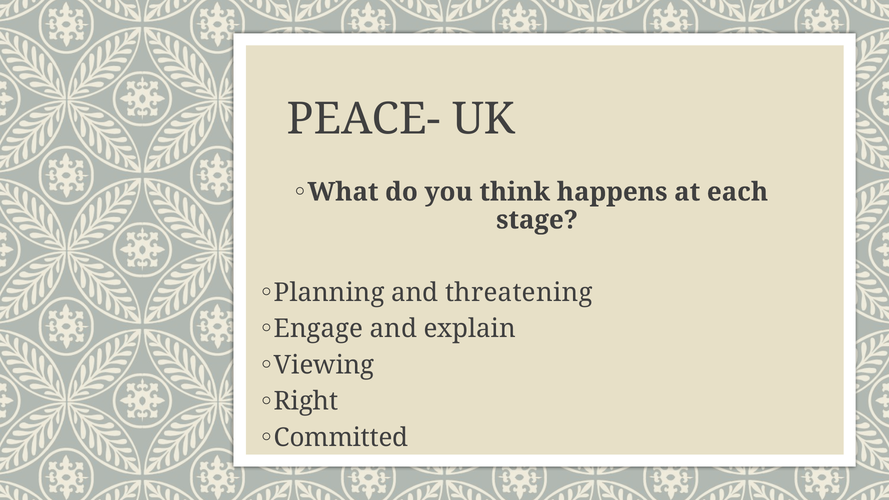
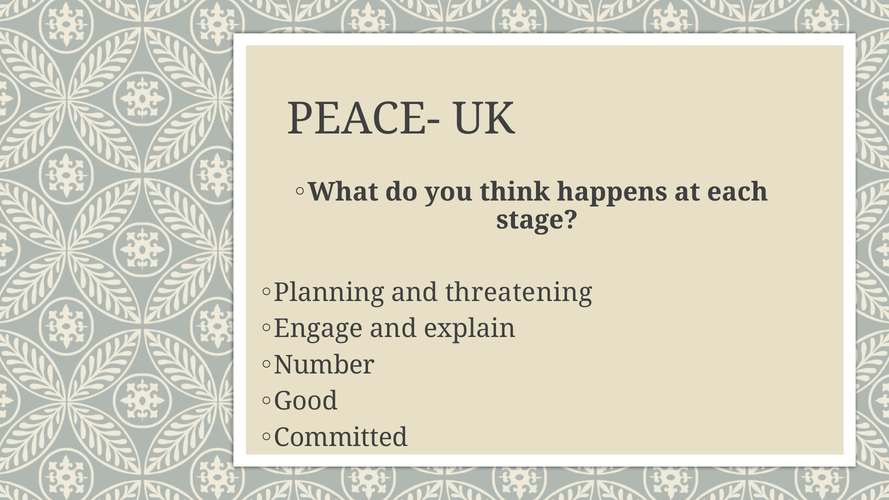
Viewing: Viewing -> Number
Right: Right -> Good
